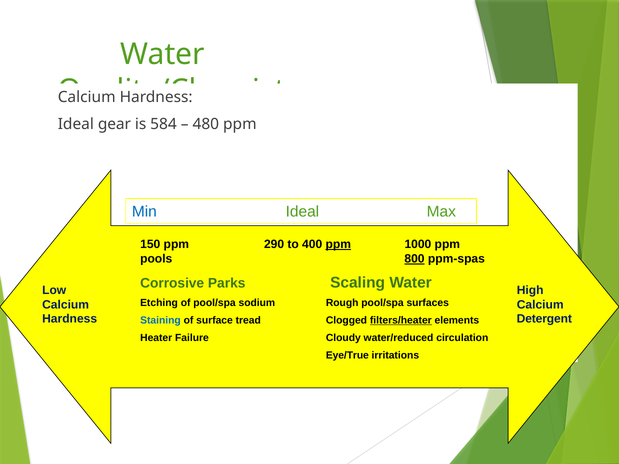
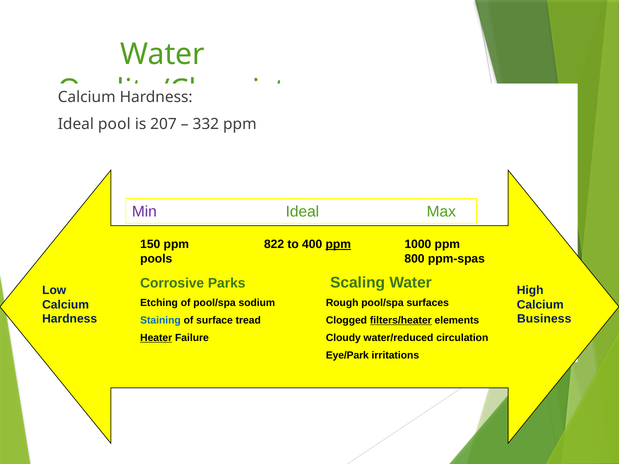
gear: gear -> pool
584: 584 -> 207
480: 480 -> 332
Min colour: blue -> purple
290: 290 -> 822
800 underline: present -> none
Detergent: Detergent -> Business
Heater underline: none -> present
Eye/True: Eye/True -> Eye/Park
